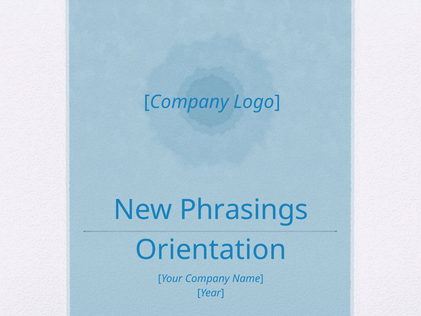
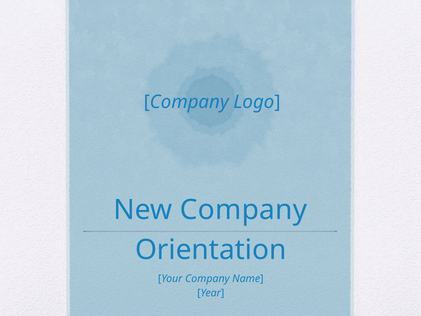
New Phrasings: Phrasings -> Company
